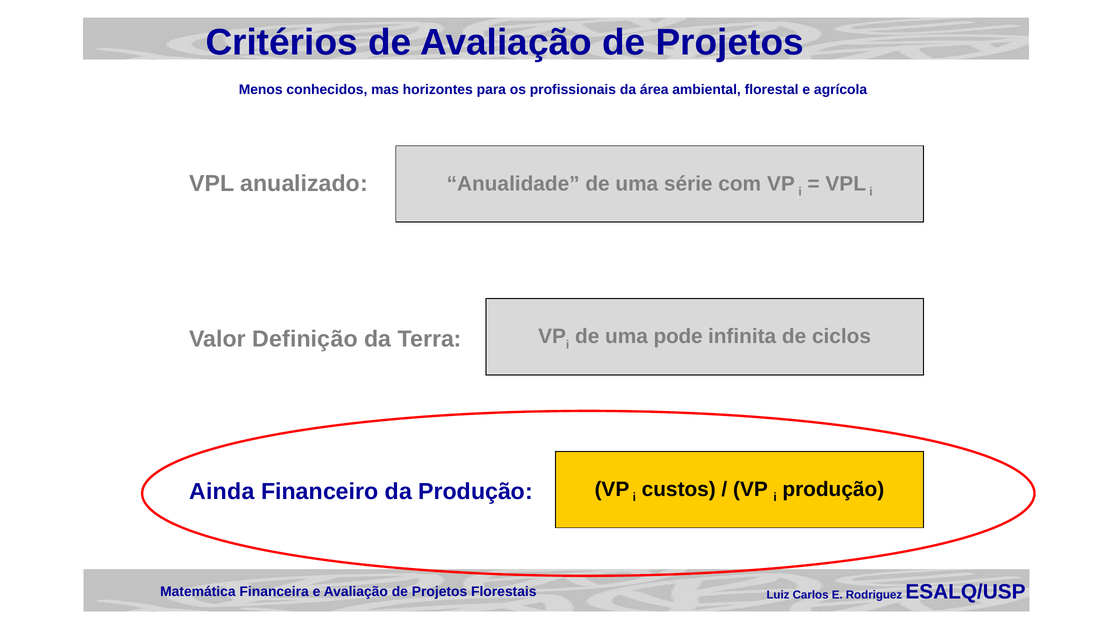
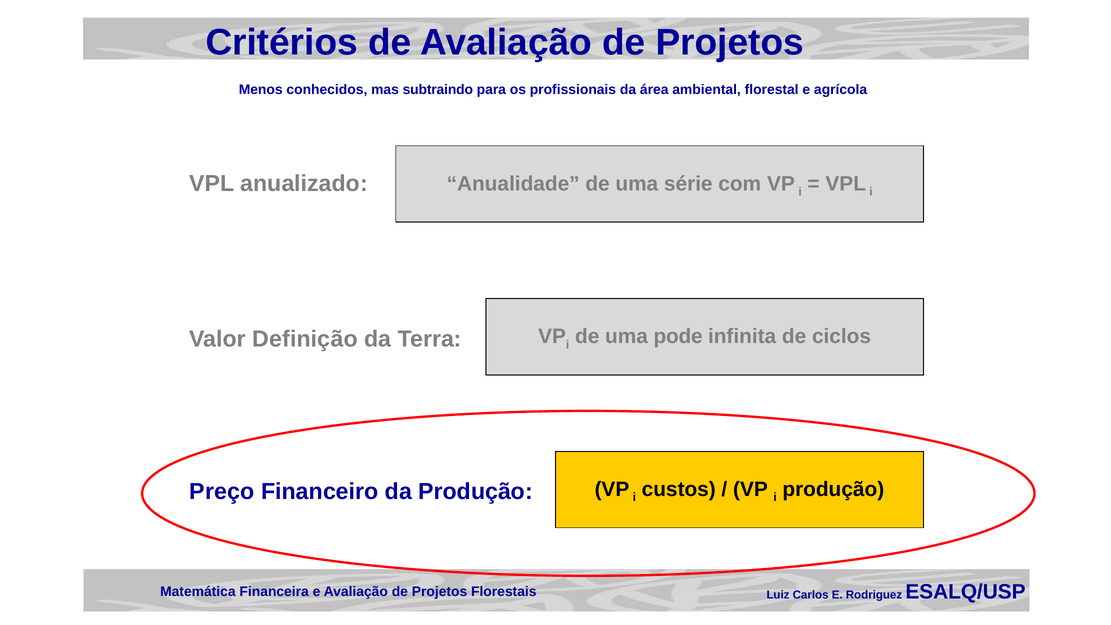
horizontes: horizontes -> subtraindo
Ainda: Ainda -> Preço
